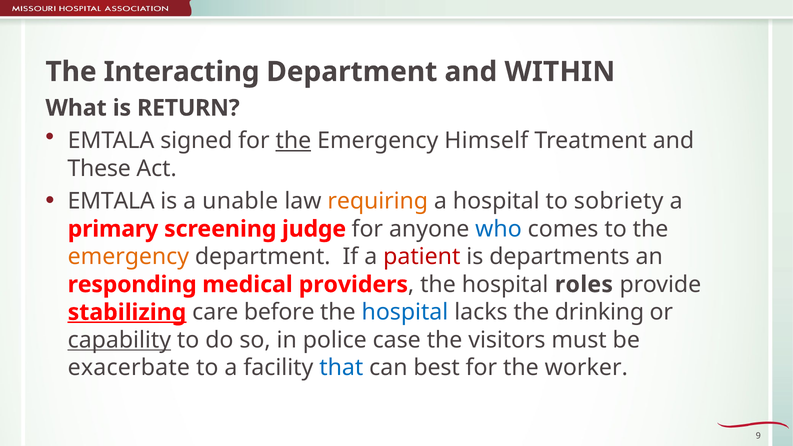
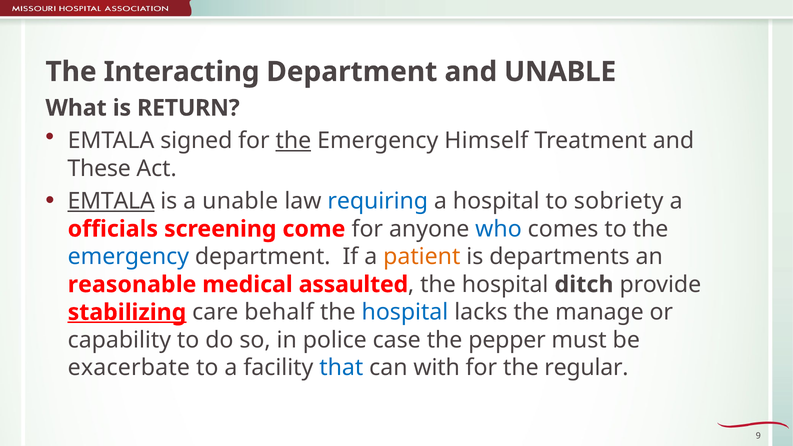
and WITHIN: WITHIN -> UNABLE
EMTALA at (111, 201) underline: none -> present
requiring colour: orange -> blue
primary: primary -> officials
judge: judge -> come
emergency at (128, 257) colour: orange -> blue
patient colour: red -> orange
responding: responding -> reasonable
providers: providers -> assaulted
roles: roles -> ditch
before: before -> behalf
drinking: drinking -> manage
capability underline: present -> none
visitors: visitors -> pepper
best: best -> with
worker: worker -> regular
